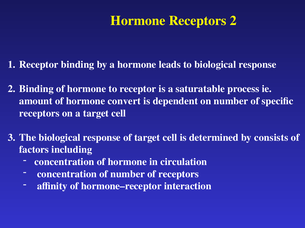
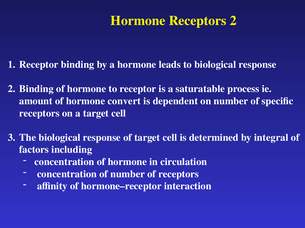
consists: consists -> integral
